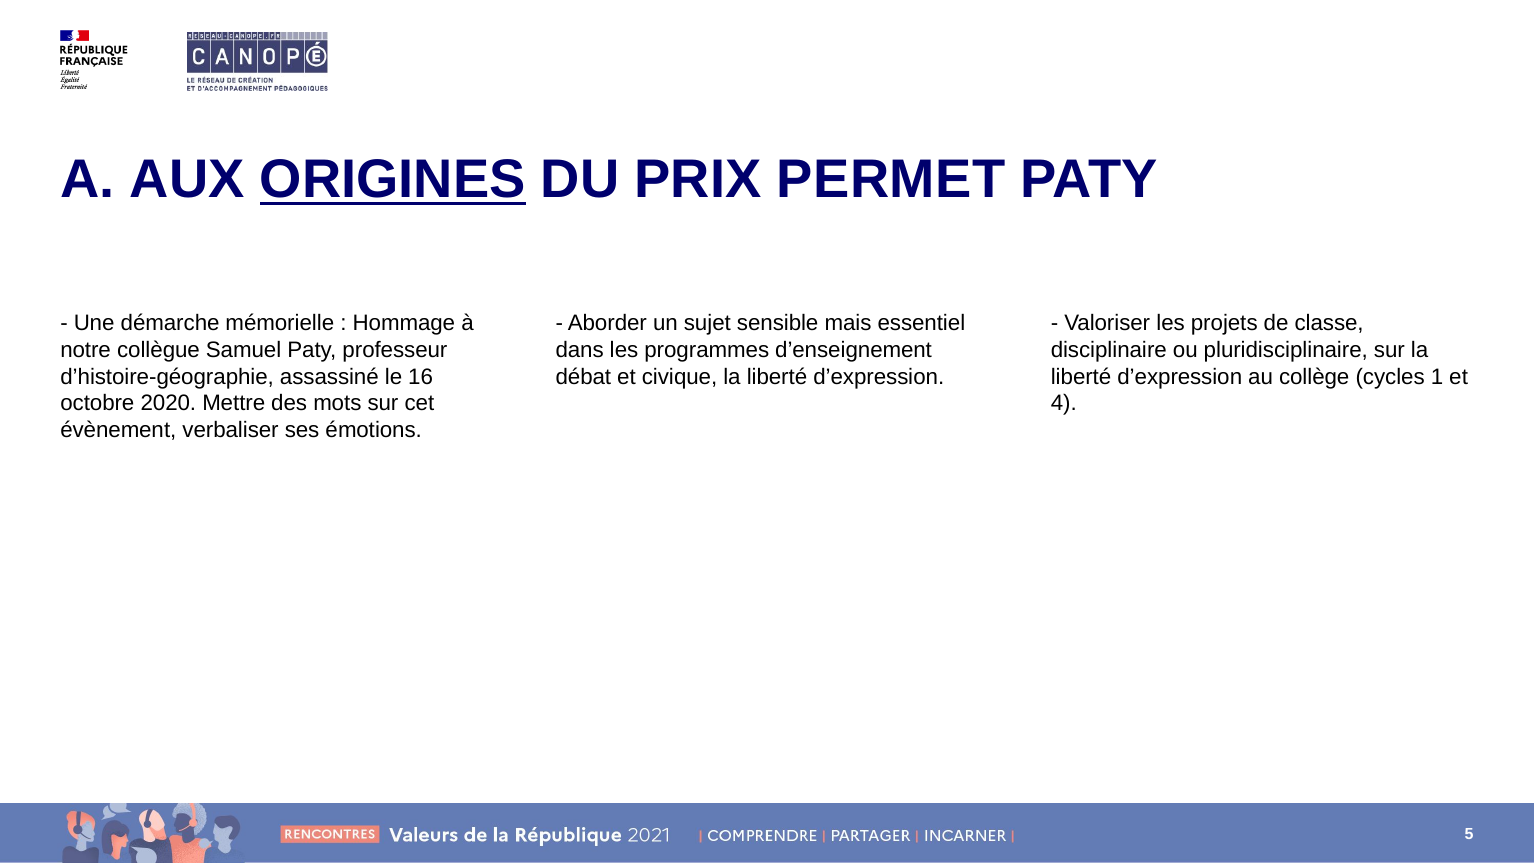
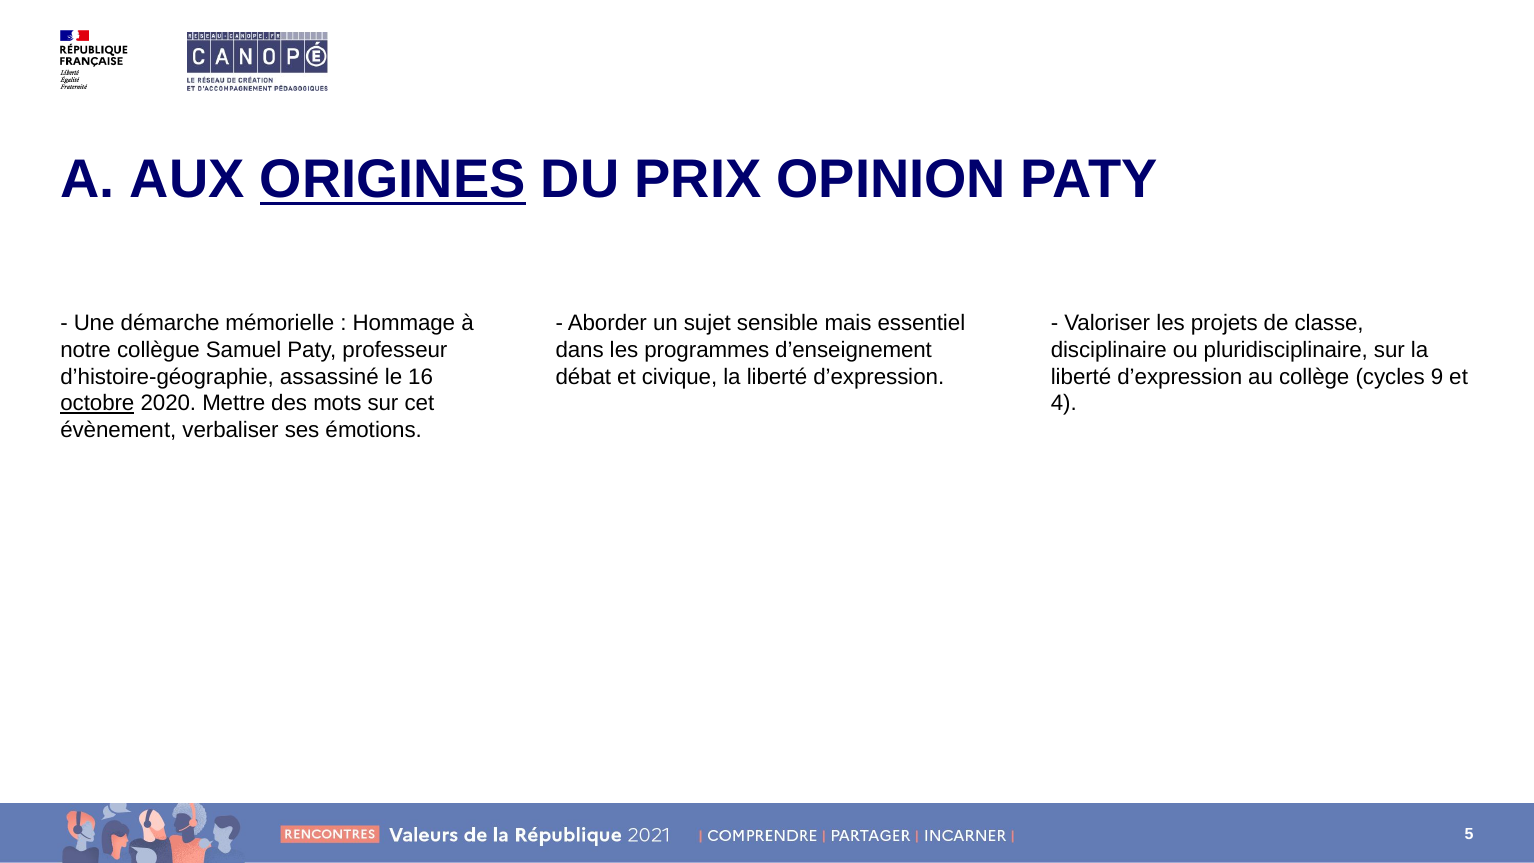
PERMET: PERMET -> OPINION
1: 1 -> 9
octobre underline: none -> present
